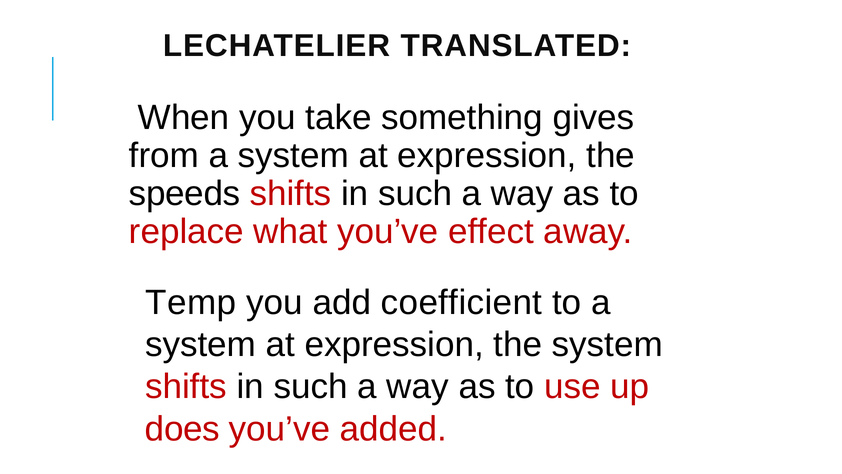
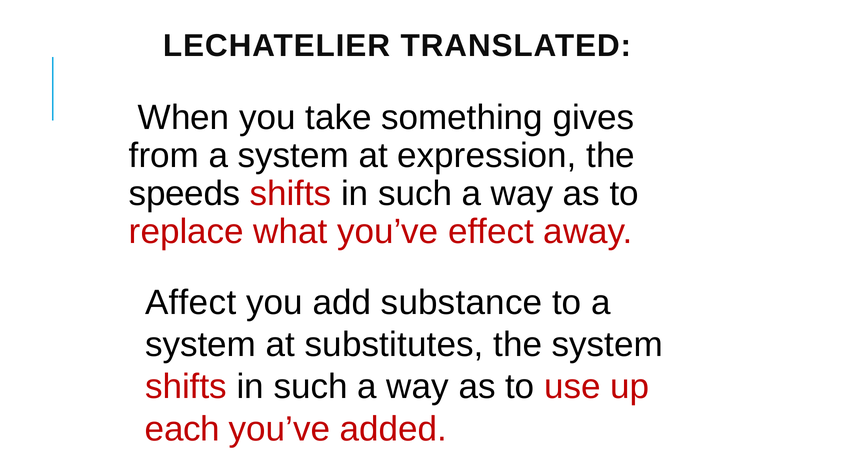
Temp: Temp -> Affect
coefficient: coefficient -> substance
expression at (394, 344): expression -> substitutes
does: does -> each
